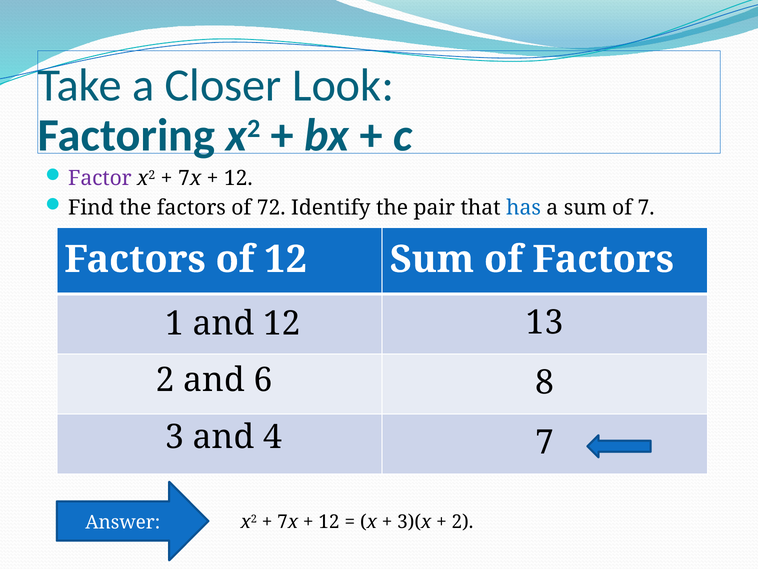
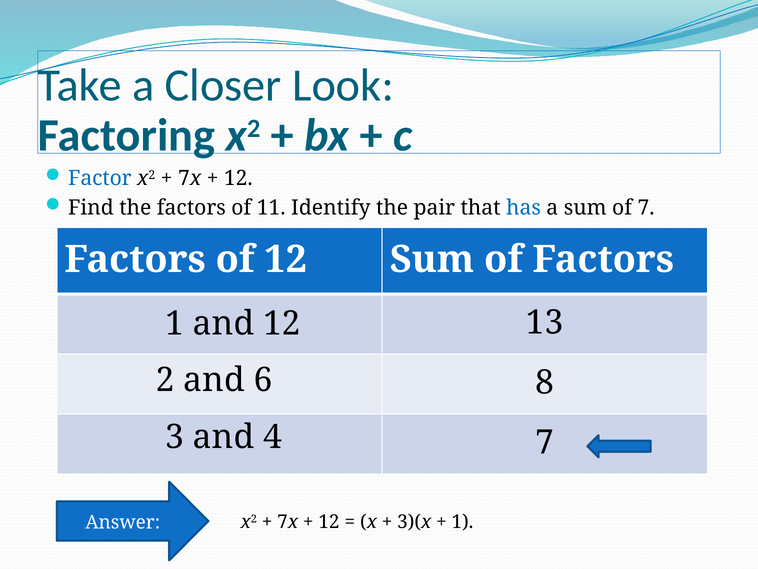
Factor colour: purple -> blue
72: 72 -> 11
2 at (463, 522): 2 -> 1
